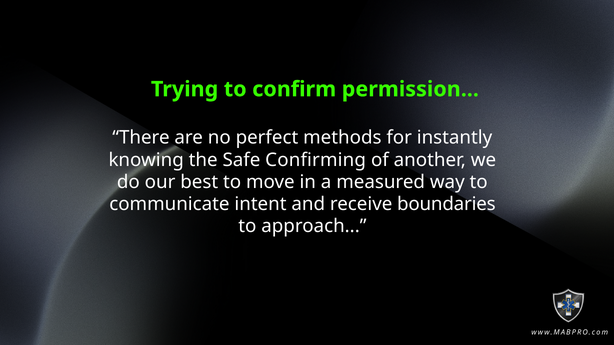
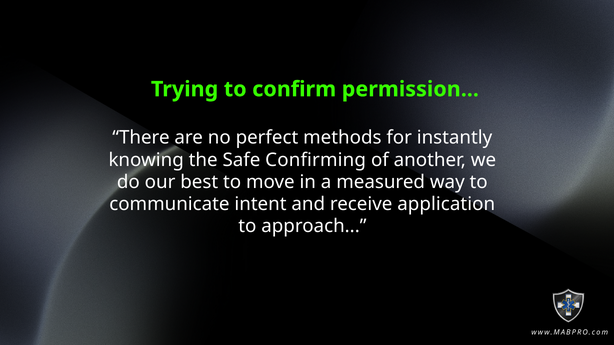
boundaries: boundaries -> application
